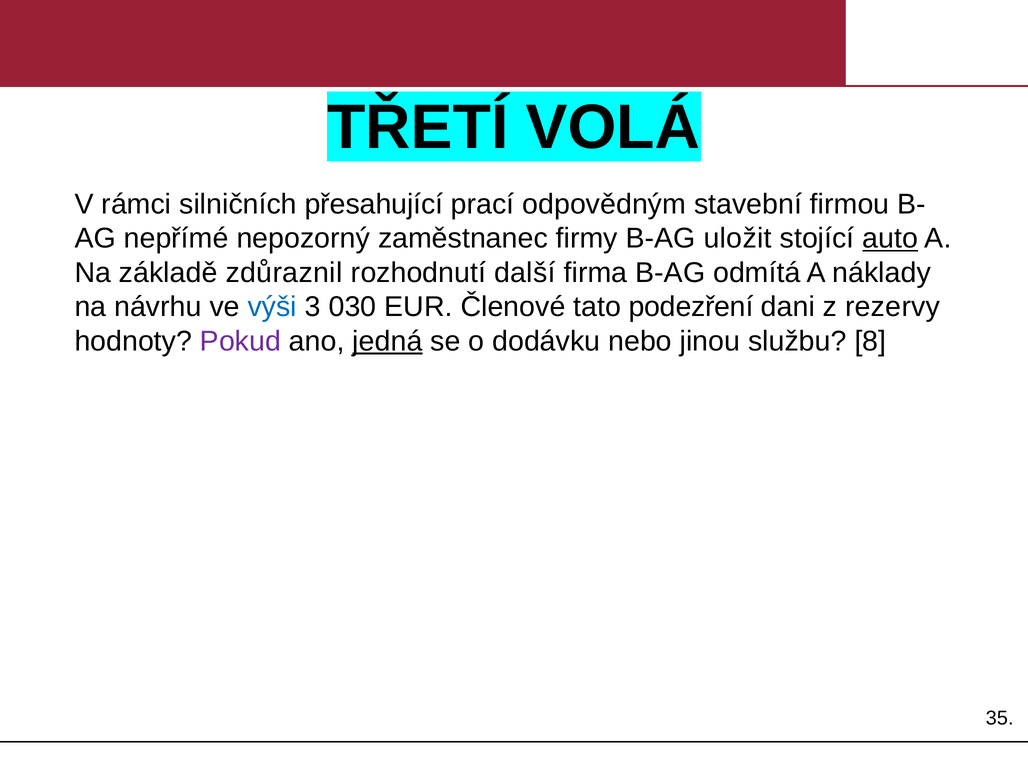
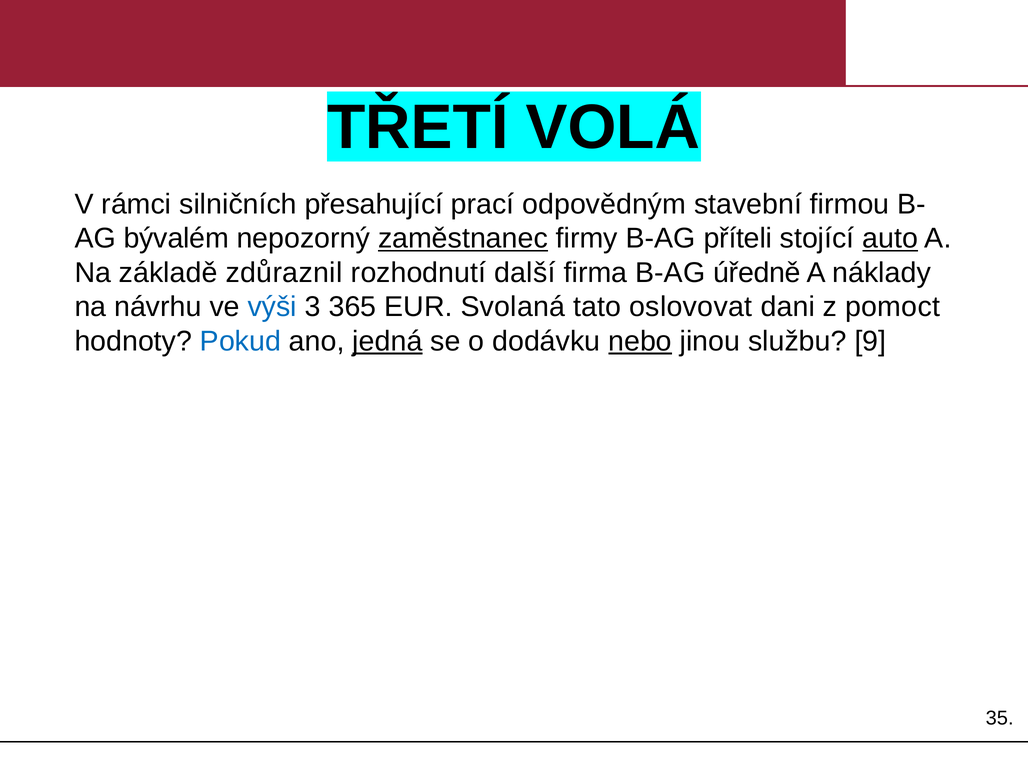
nepřímé: nepřímé -> bývalém
zaměstnanec underline: none -> present
uložit: uložit -> příteli
odmítá: odmítá -> úředně
030: 030 -> 365
Členové: Členové -> Svolaná
podezření: podezření -> oslovovat
rezervy: rezervy -> pomoct
Pokud colour: purple -> blue
nebo underline: none -> present
8: 8 -> 9
